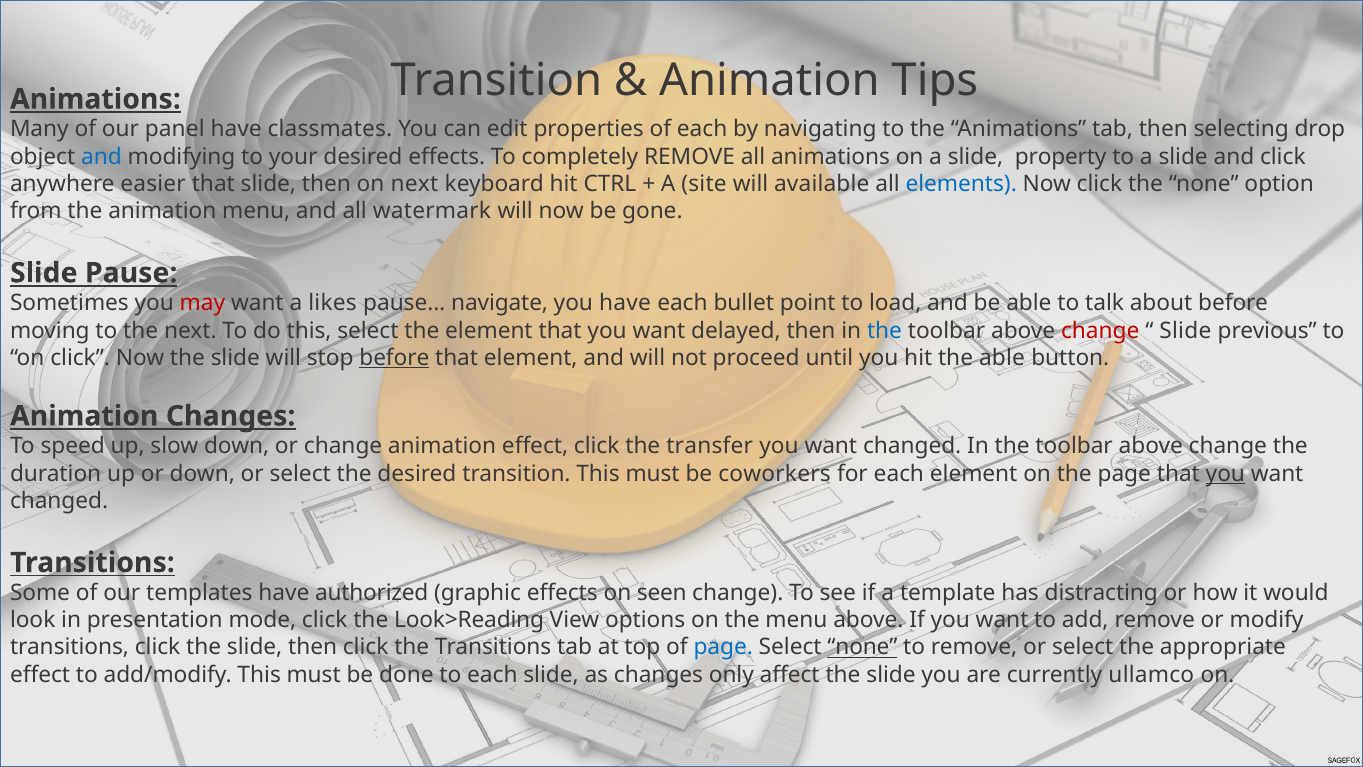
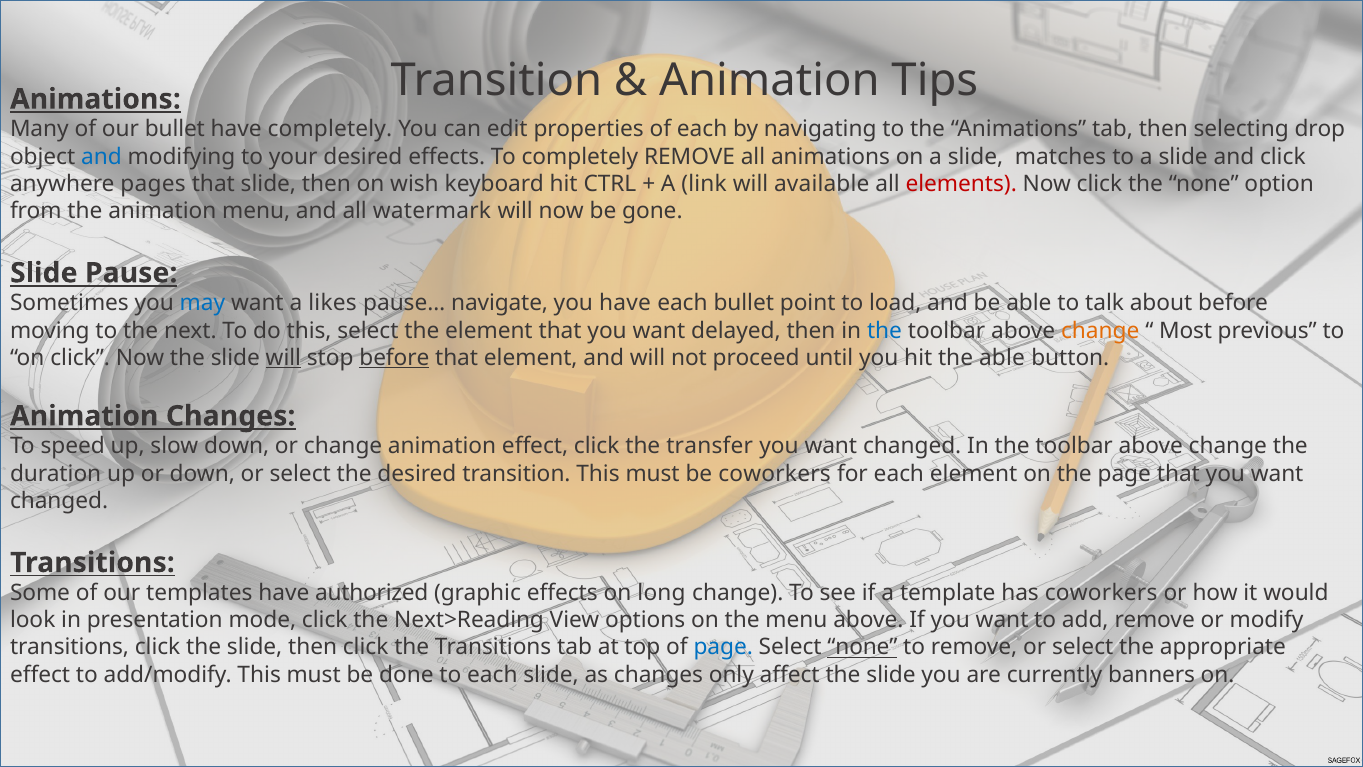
our panel: panel -> bullet
have classmates: classmates -> completely
property: property -> matches
easier: easier -> pages
on next: next -> wish
site: site -> link
elements colour: blue -> red
may colour: red -> blue
change at (1100, 330) colour: red -> orange
Slide at (1185, 330): Slide -> Most
will at (283, 358) underline: none -> present
you at (1225, 473) underline: present -> none
seen: seen -> long
has distracting: distracting -> coworkers
Look>Reading: Look>Reading -> Next>Reading
ullamco: ullamco -> banners
